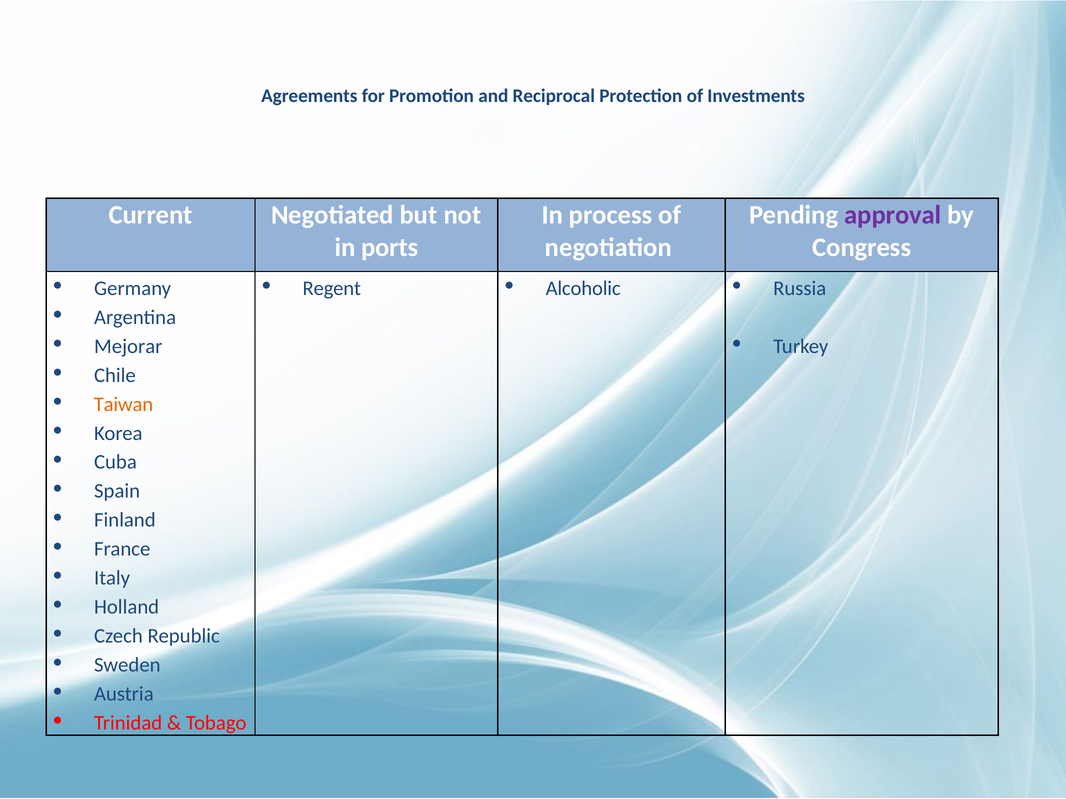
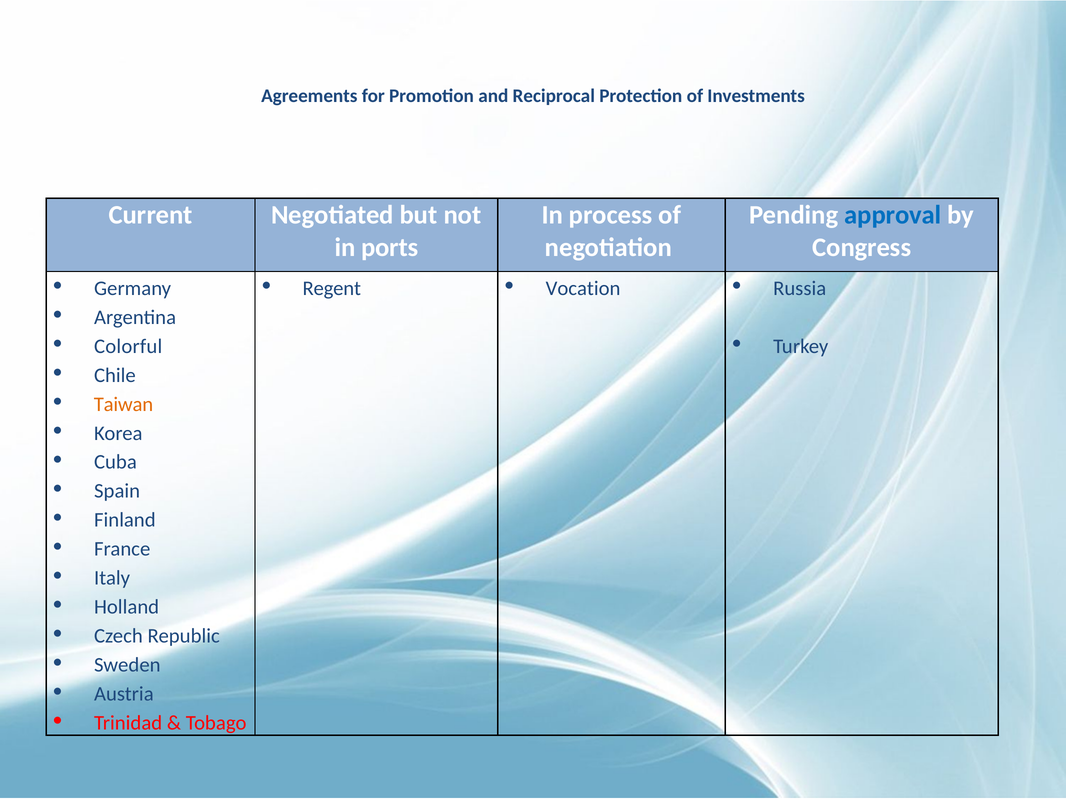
approval colour: purple -> blue
Alcoholic: Alcoholic -> Vocation
Mejorar: Mejorar -> Colorful
